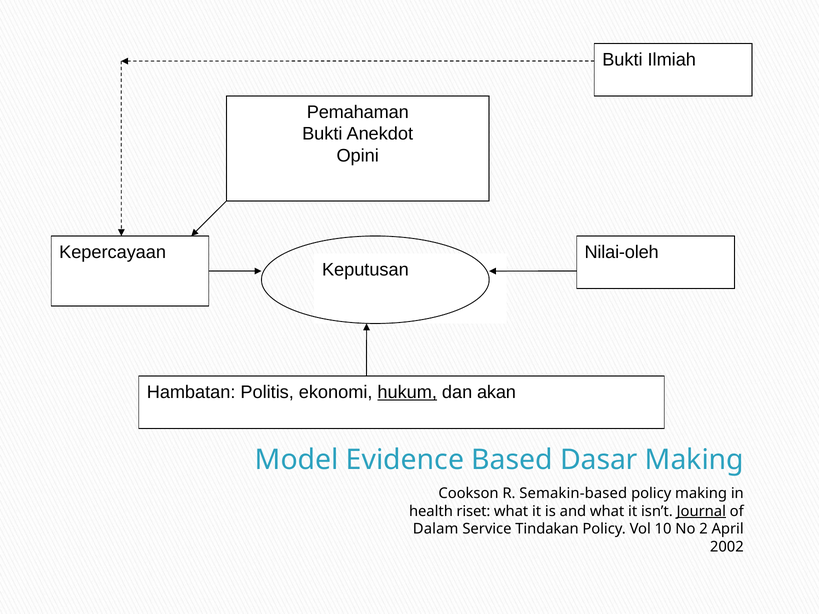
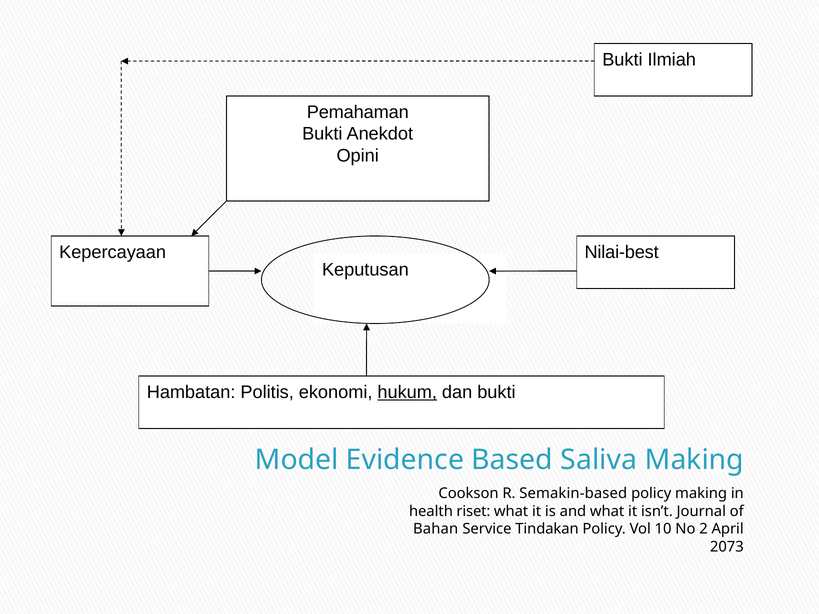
Nilai-oleh: Nilai-oleh -> Nilai-best
dan akan: akan -> bukti
Dasar: Dasar -> Saliva
Journal underline: present -> none
Dalam: Dalam -> Bahan
2002: 2002 -> 2073
